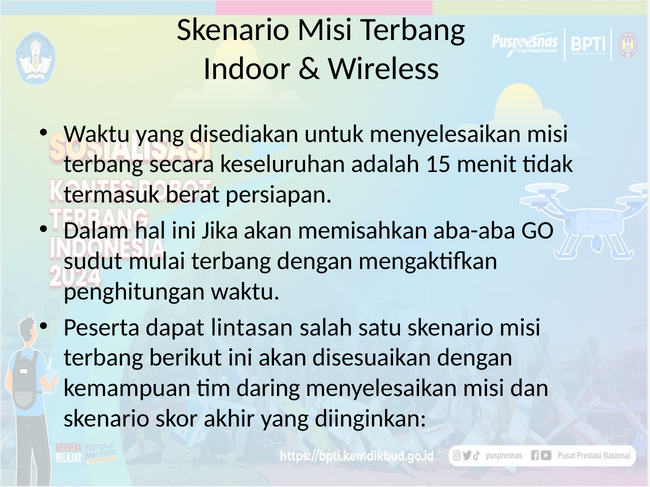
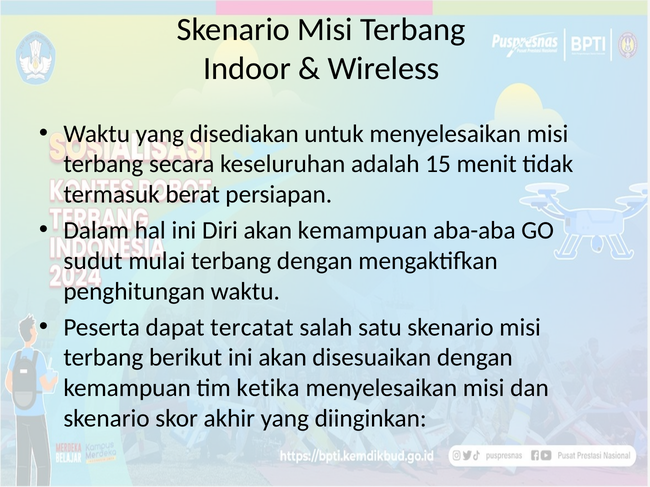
Jika: Jika -> Diri
akan memisahkan: memisahkan -> kemampuan
lintasan: lintasan -> tercatat
daring: daring -> ketika
